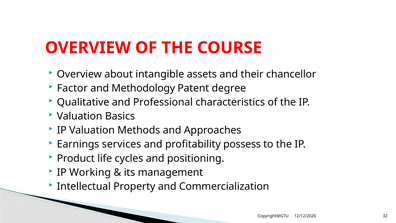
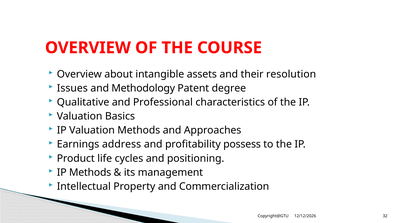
chancellor: chancellor -> resolution
Factor: Factor -> Issues
services: services -> address
IP Working: Working -> Methods
